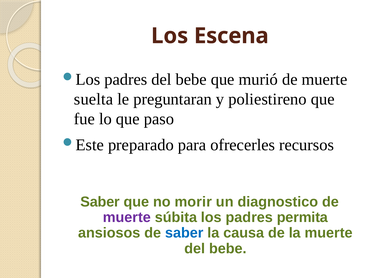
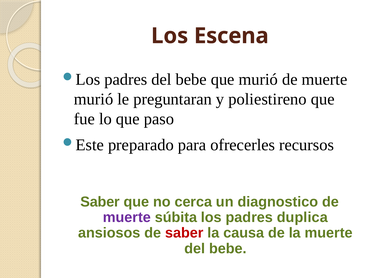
suelta at (94, 99): suelta -> murió
morir: morir -> cerca
permita: permita -> duplica
saber at (184, 233) colour: blue -> red
